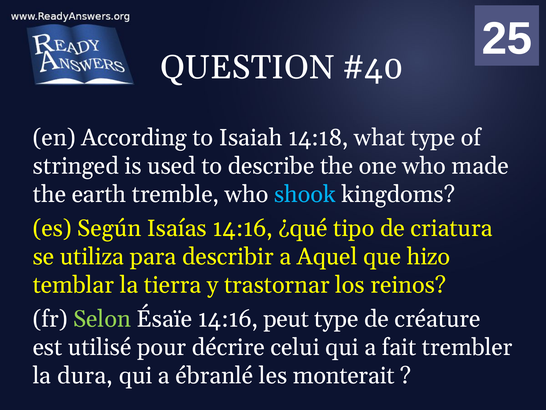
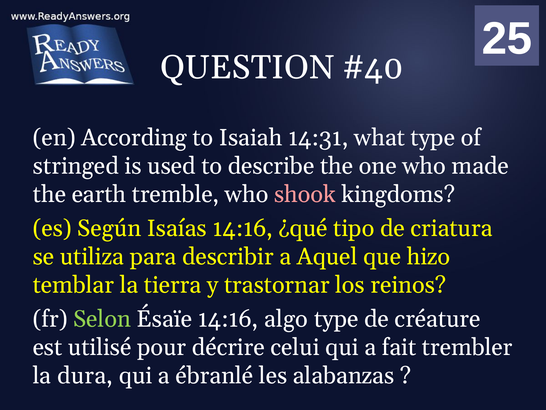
14:18: 14:18 -> 14:31
shook colour: light blue -> pink
peut: peut -> algo
monterait: monterait -> alabanzas
